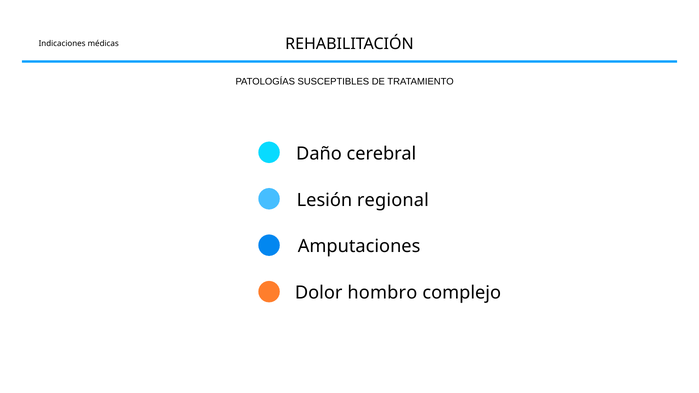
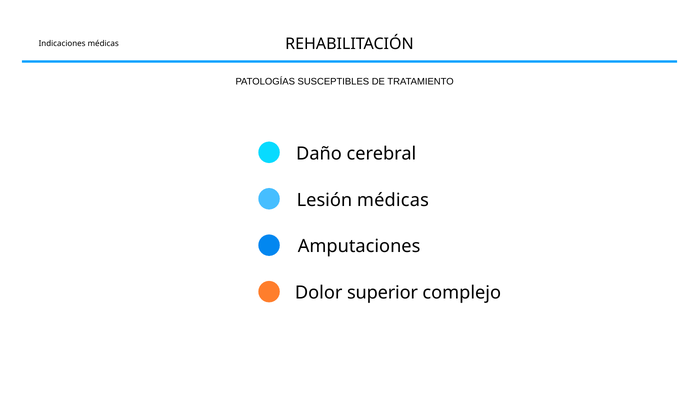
Lesión regional: regional -> médicas
hombro: hombro -> superior
